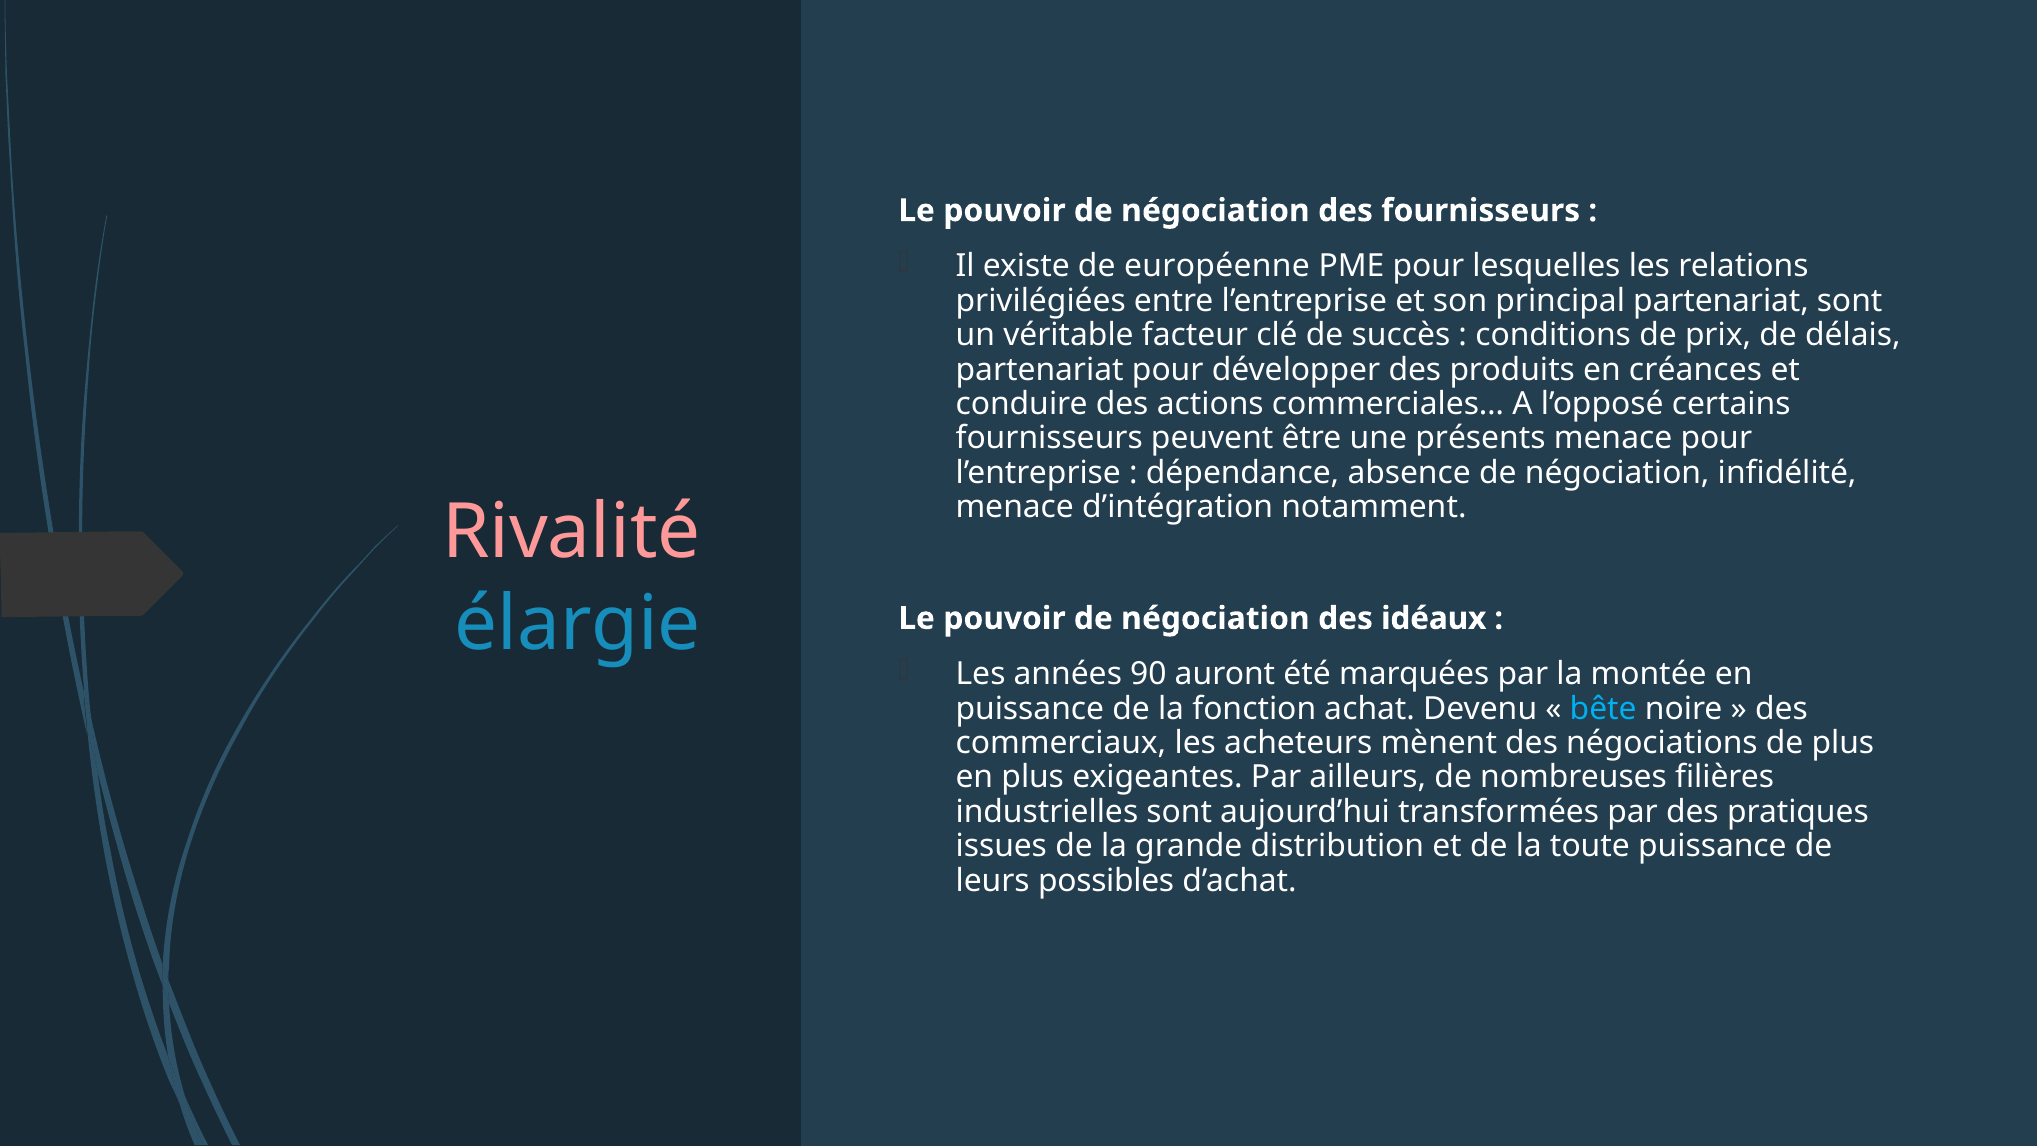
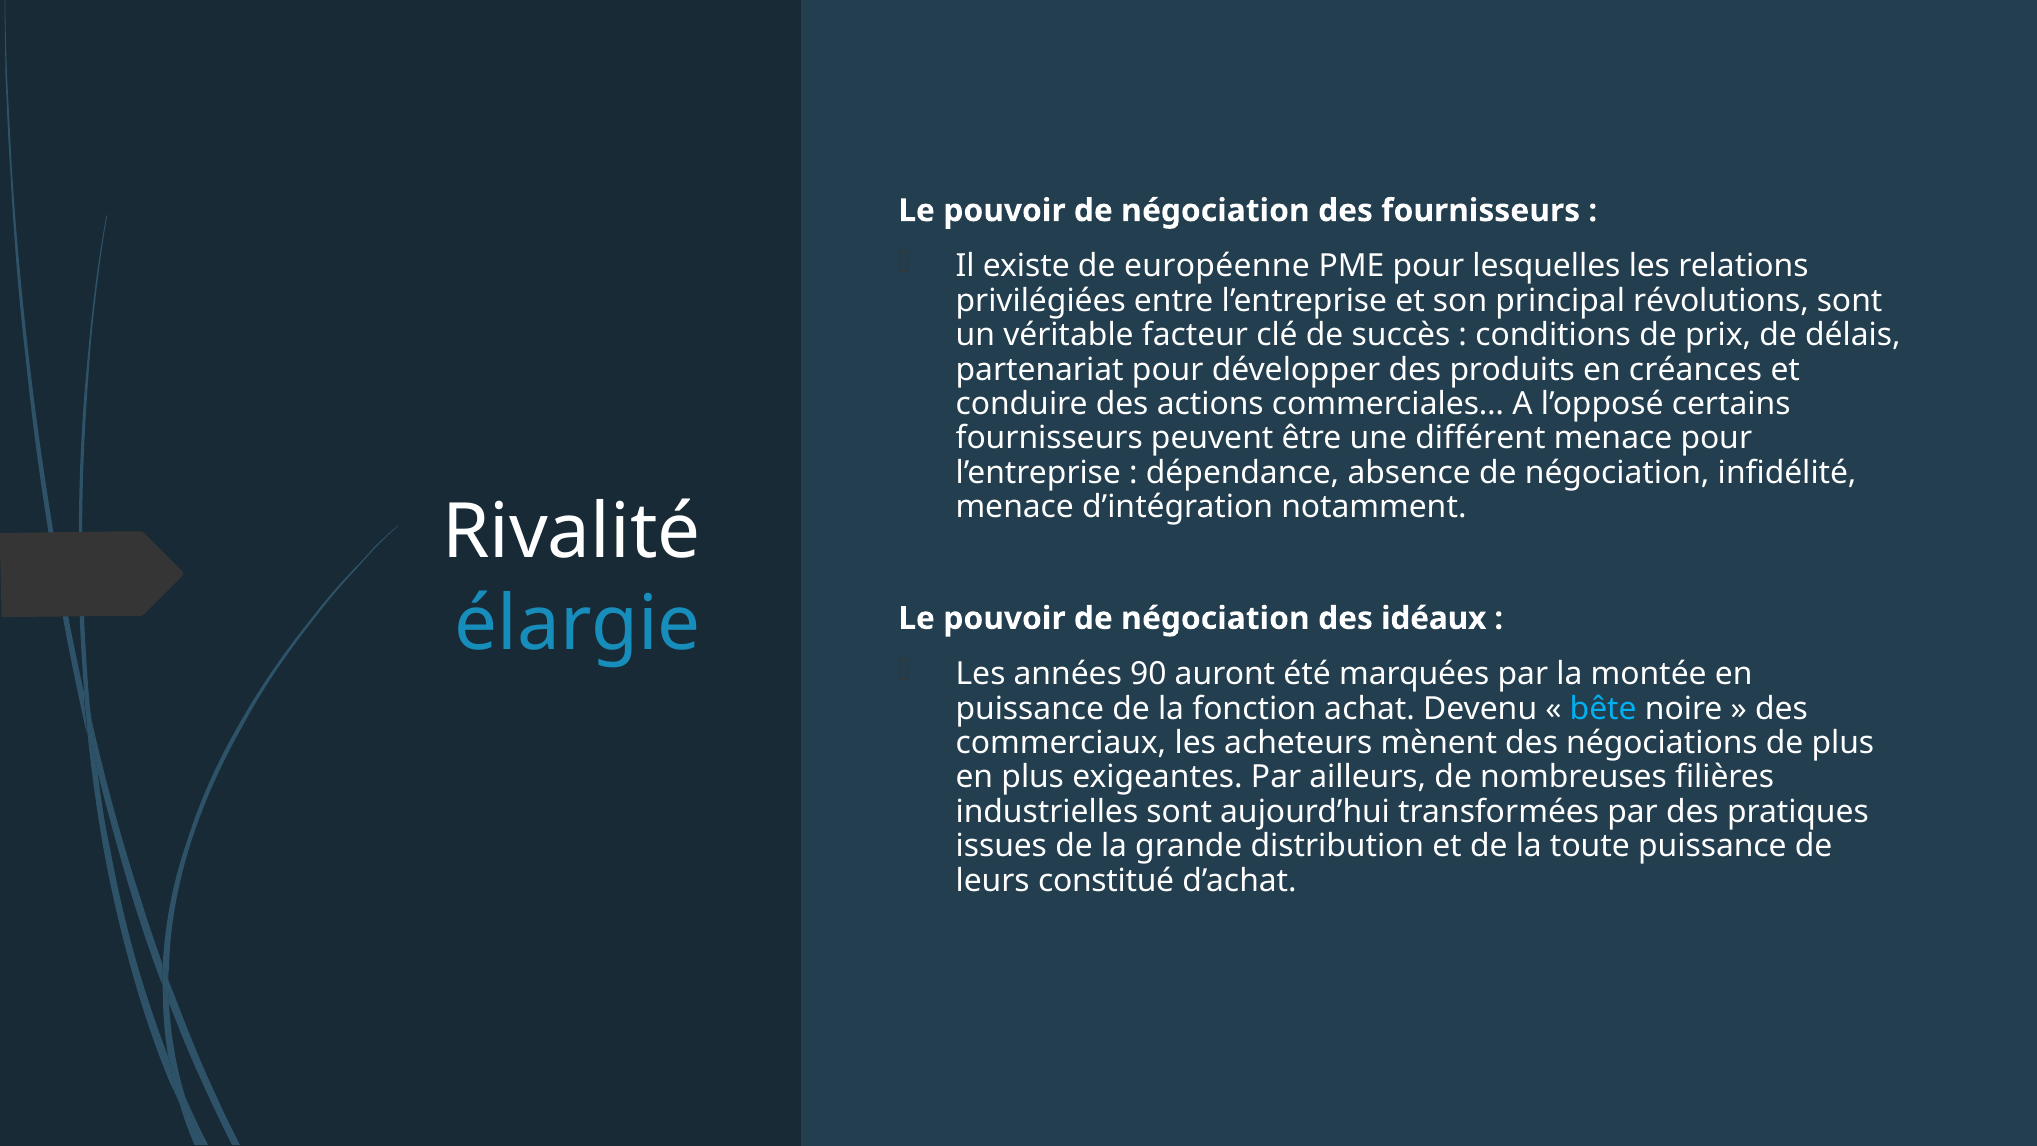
principal partenariat: partenariat -> révolutions
présents: présents -> différent
Rivalité colour: pink -> white
possibles: possibles -> constitué
